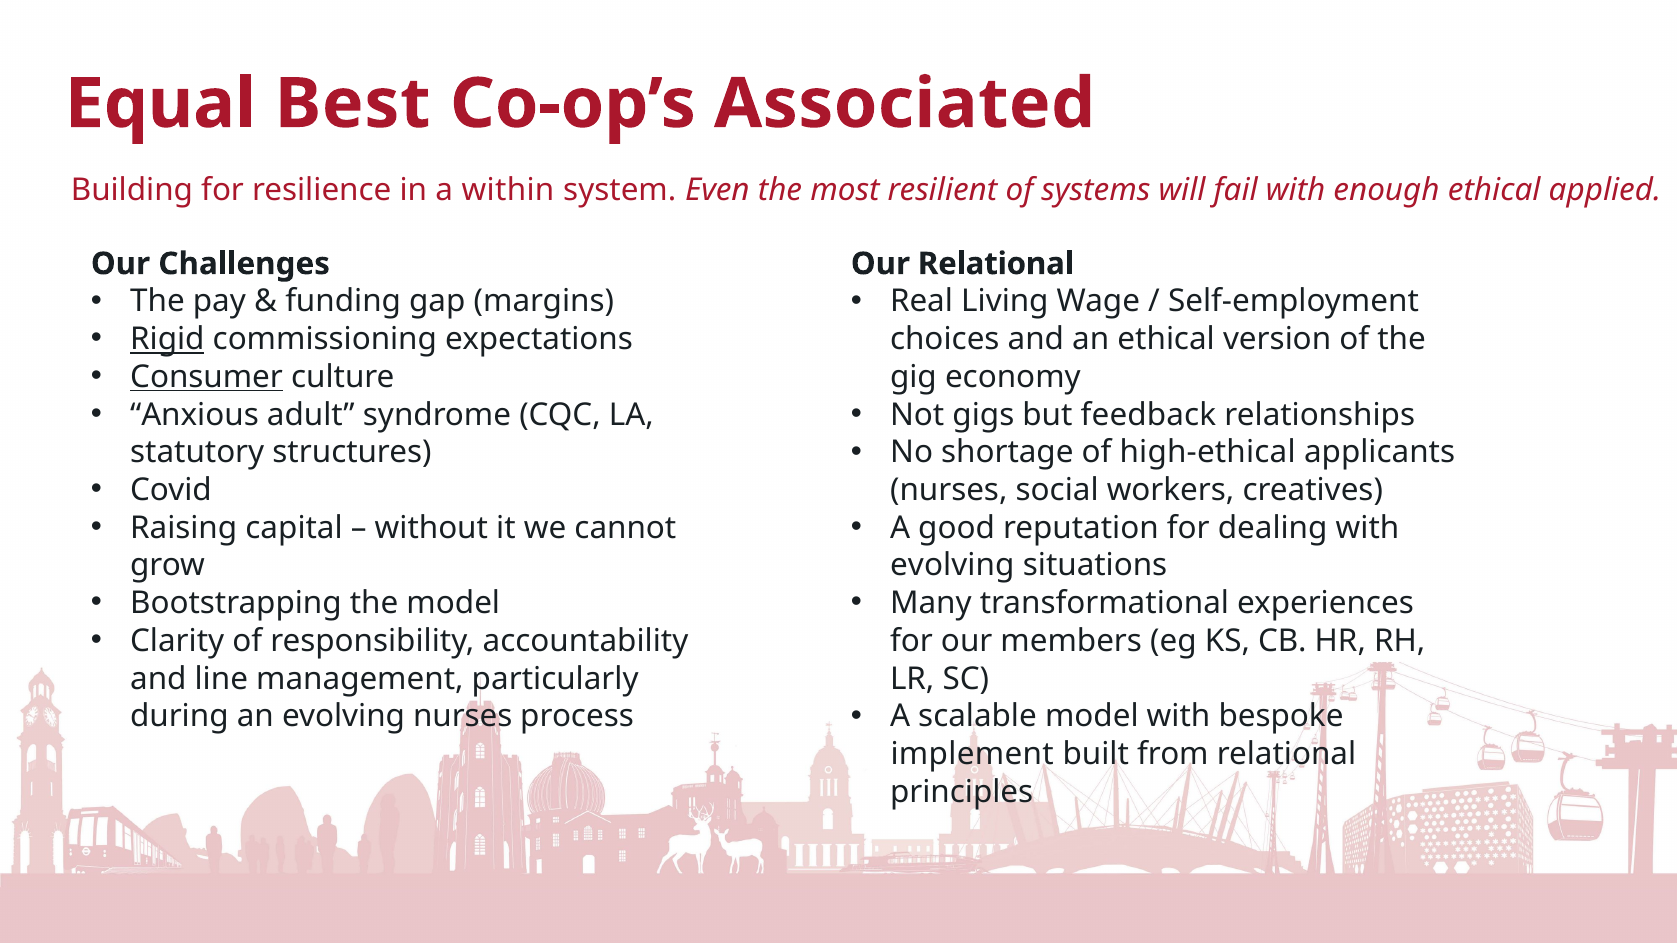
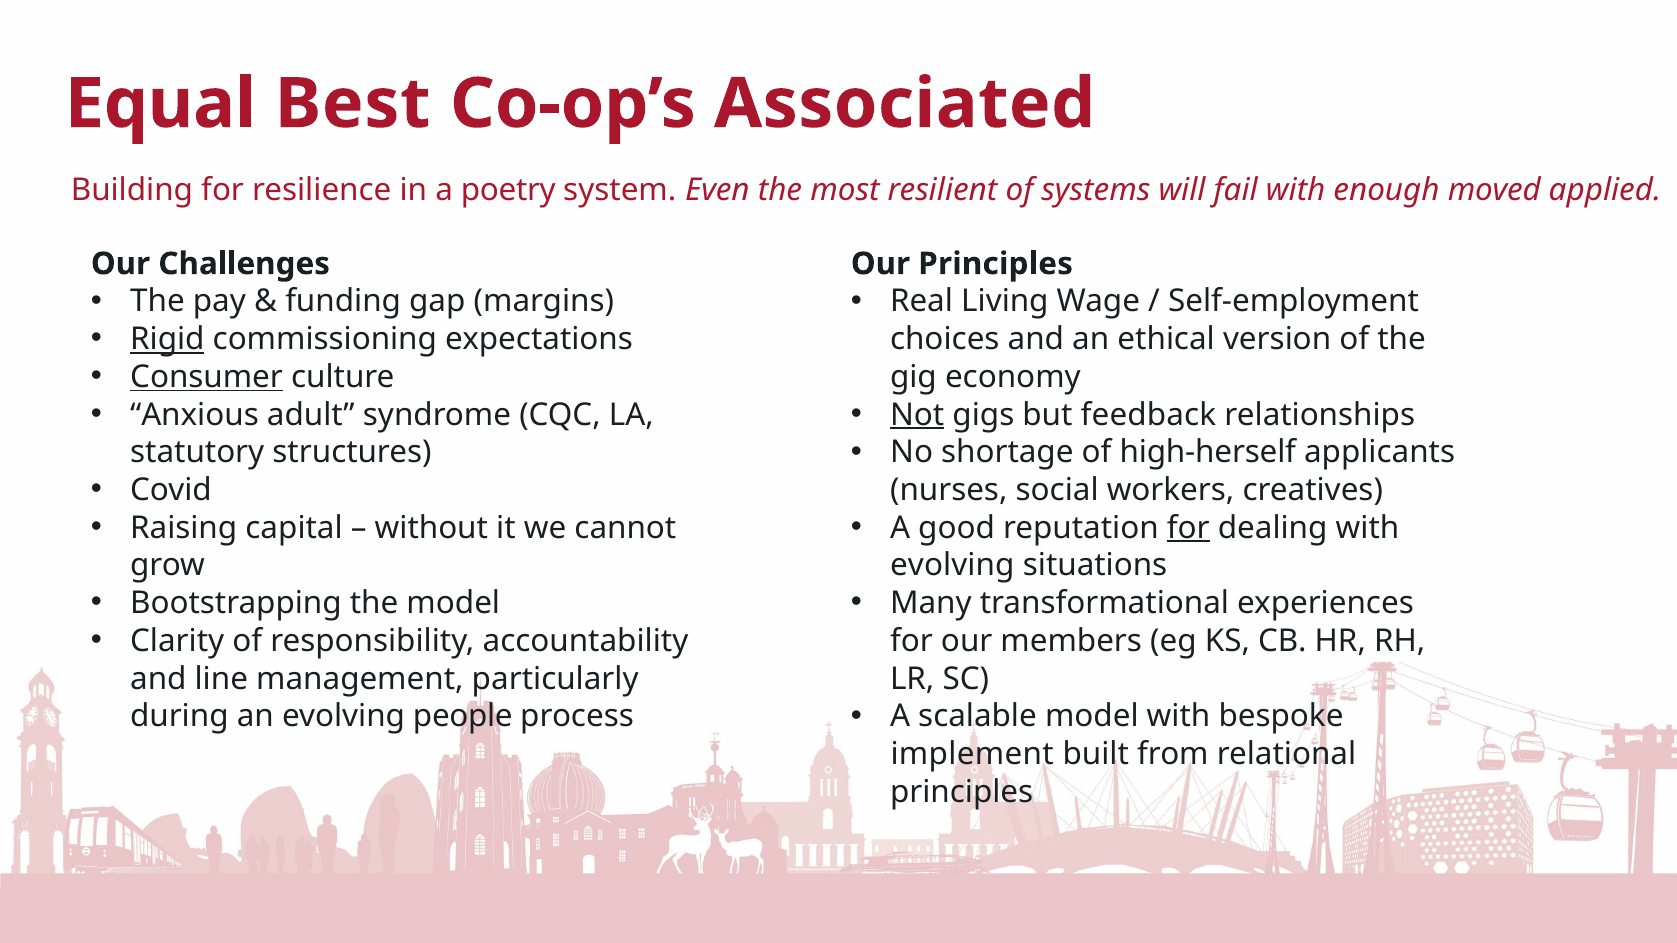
within: within -> poetry
enough ethical: ethical -> moved
Our Relational: Relational -> Principles
Not underline: none -> present
high-ethical: high-ethical -> high-herself
for at (1188, 528) underline: none -> present
evolving nurses: nurses -> people
